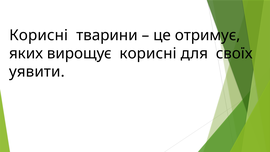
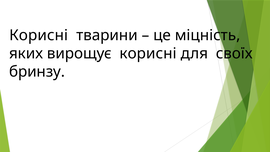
отримує: отримує -> міцність
уявити: уявити -> бринзу
